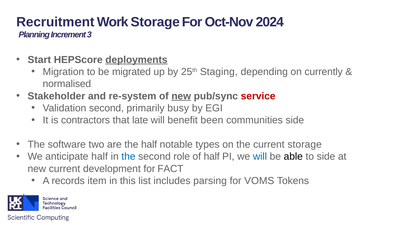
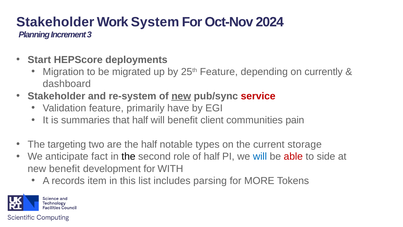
Recruitment at (55, 22): Recruitment -> Stakeholder
Work Storage: Storage -> System
deployments underline: present -> none
25th Staging: Staging -> Feature
normalised: normalised -> dashboard
Validation second: second -> feature
busy: busy -> have
contractors: contractors -> summaries
that late: late -> half
been: been -> client
communities side: side -> pain
software: software -> targeting
anticipate half: half -> fact
the at (128, 156) colour: blue -> black
able colour: black -> red
new current: current -> benefit
FACT: FACT -> WITH
VOMS: VOMS -> MORE
